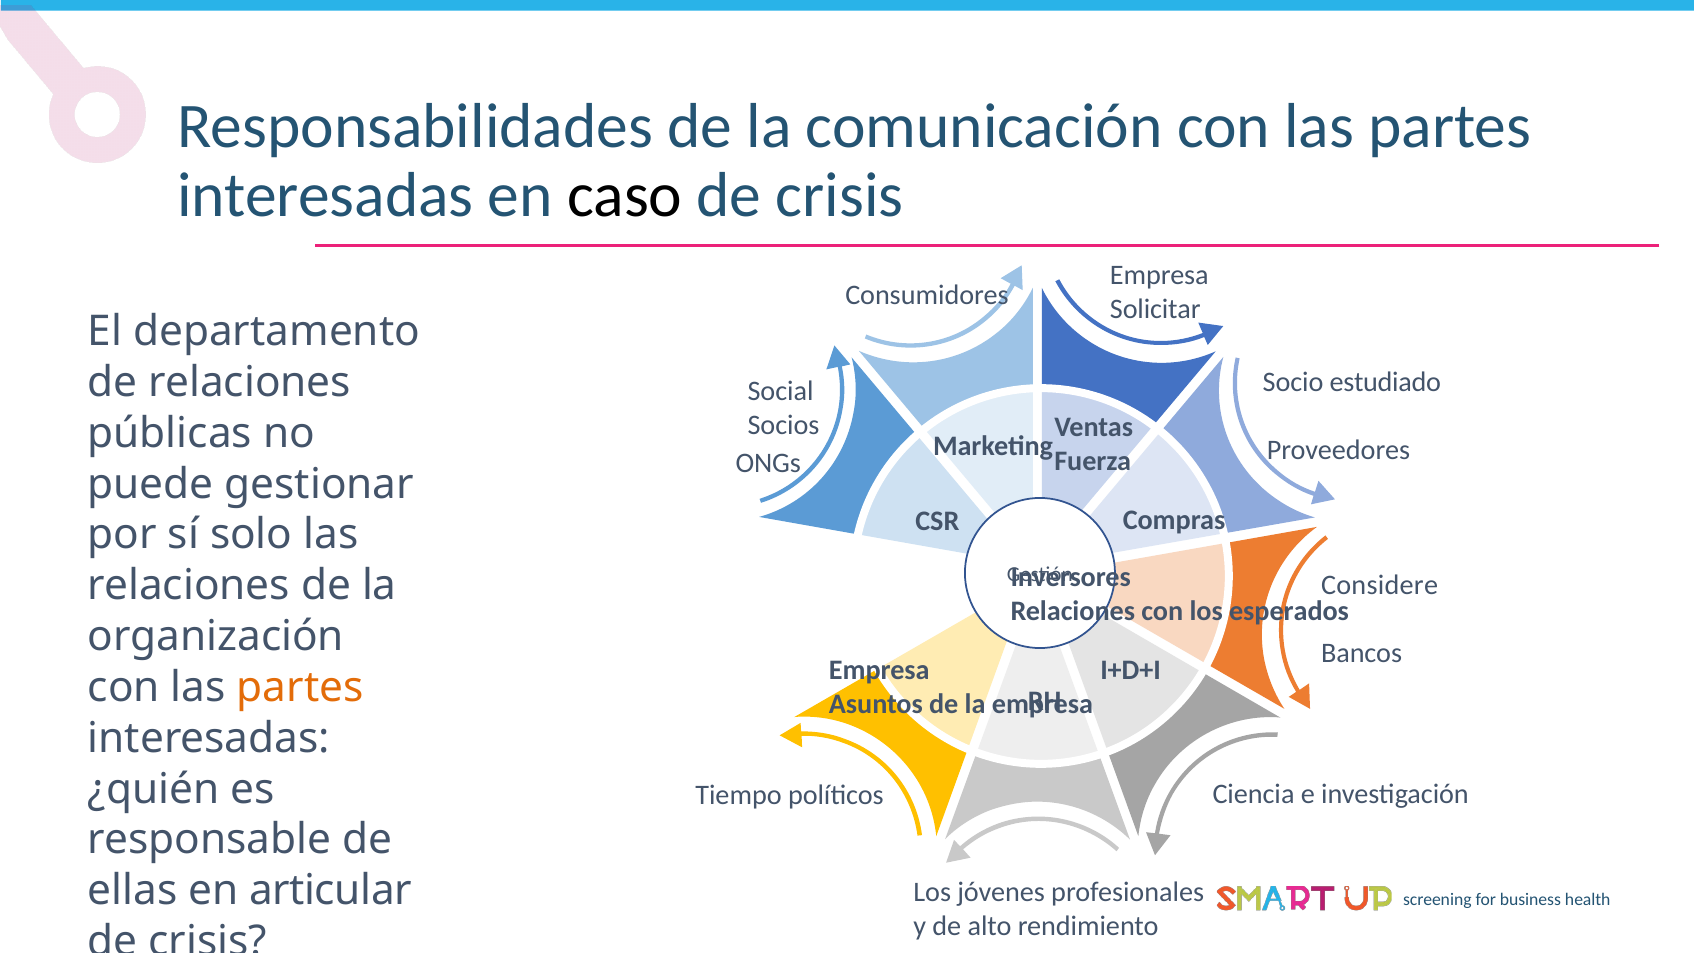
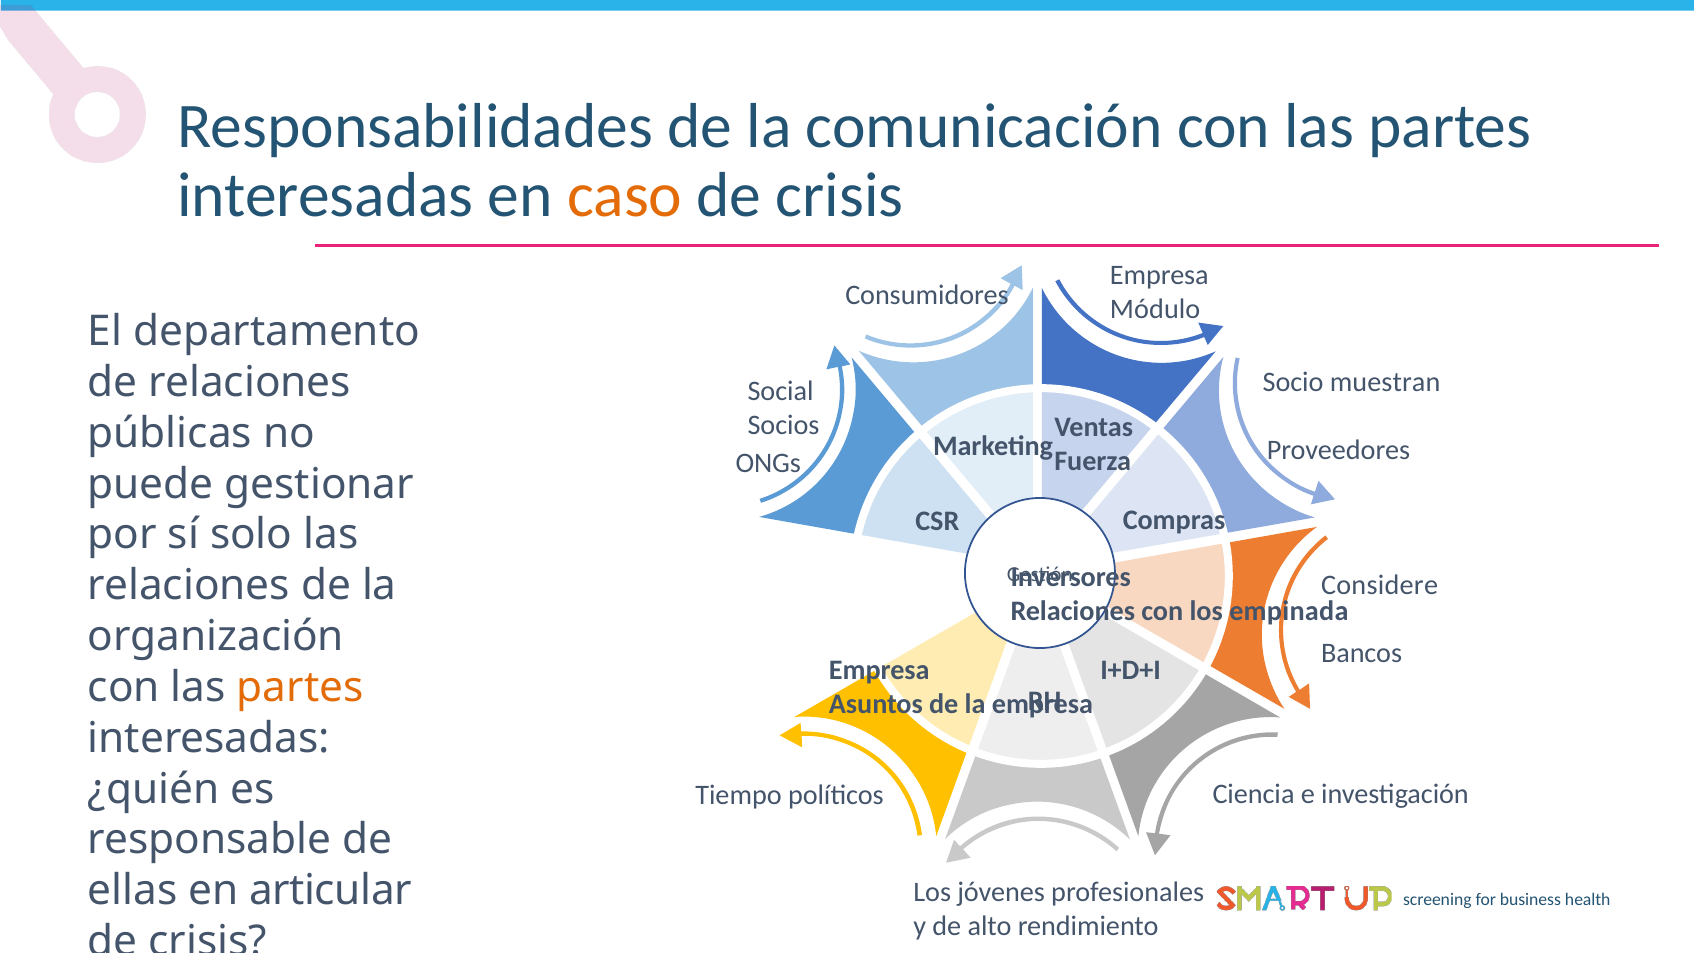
caso colour: black -> orange
Solicitar: Solicitar -> Módulo
estudiado: estudiado -> muestran
esperados: esperados -> empinada
